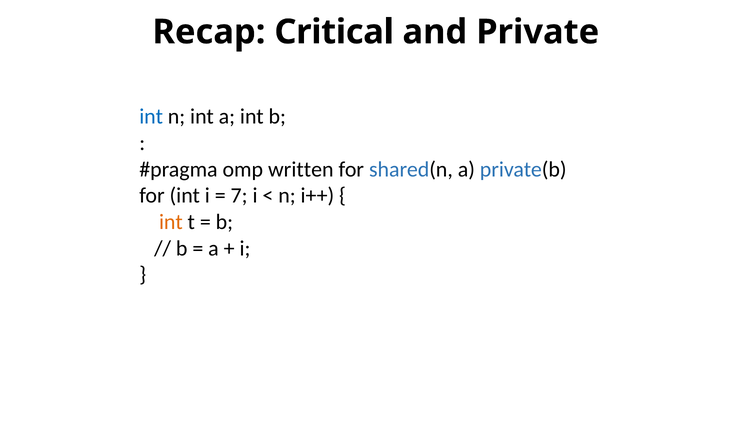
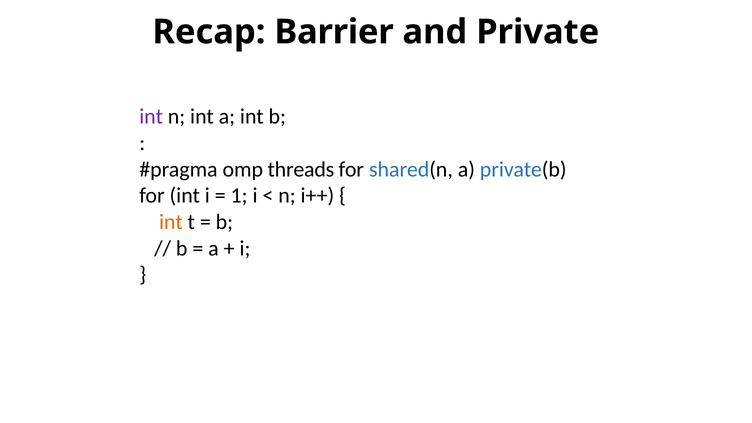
Critical: Critical -> Barrier
int at (151, 117) colour: blue -> purple
written: written -> threads
7: 7 -> 1
